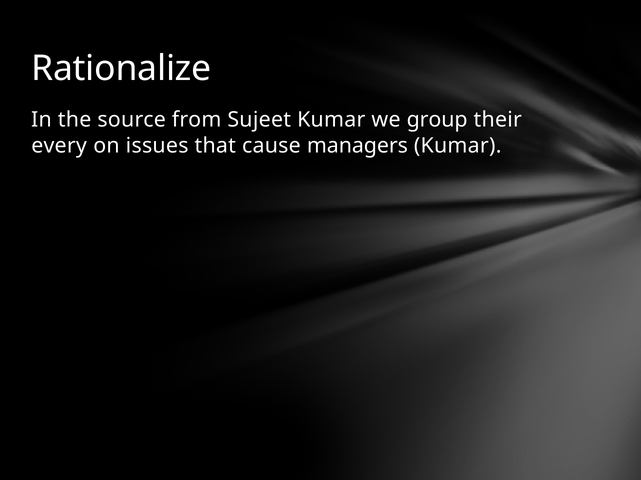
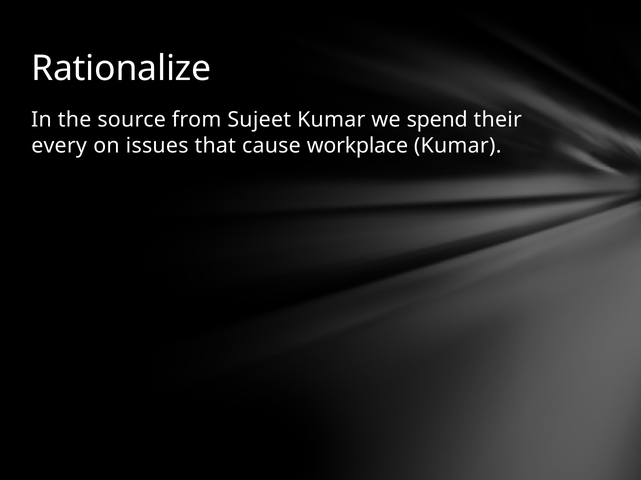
group: group -> spend
managers: managers -> workplace
